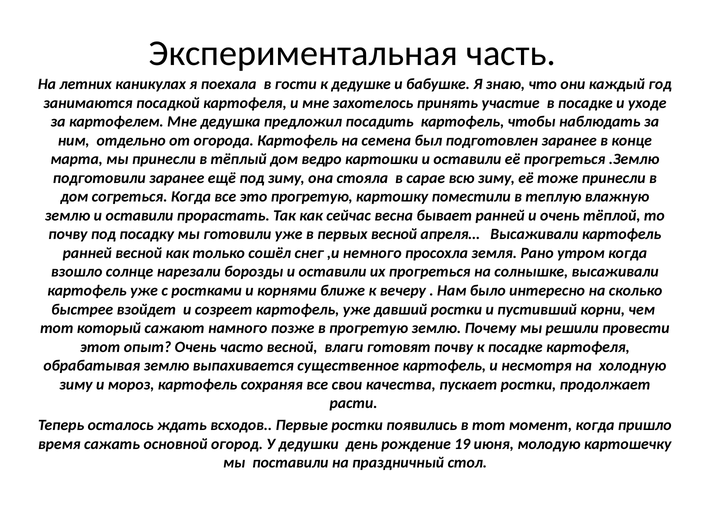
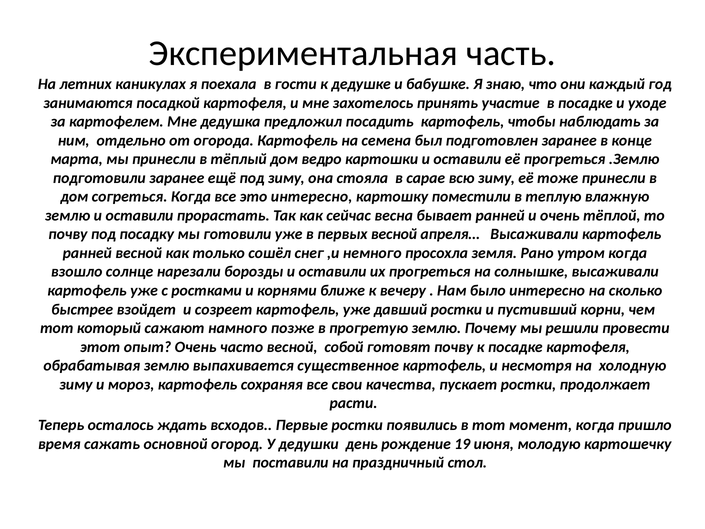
это прогретую: прогретую -> интересно
влаги: влаги -> собой
